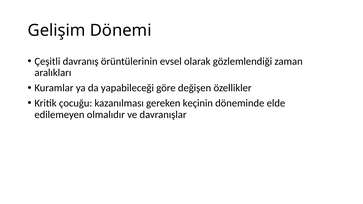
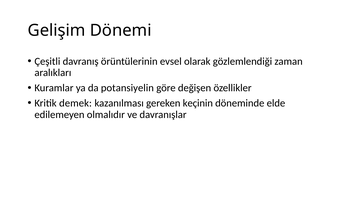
yapabileceği: yapabileceği -> potansiyelin
çocuğu: çocuğu -> demek
